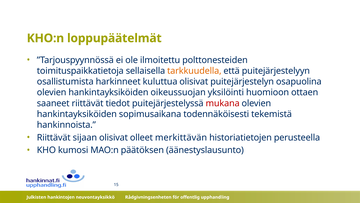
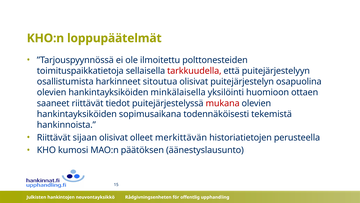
tarkkuudella colour: orange -> red
kuluttua: kuluttua -> sitoutua
oikeussuojan: oikeussuojan -> minkälaisella
